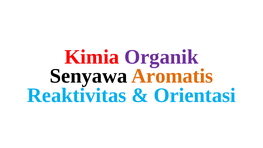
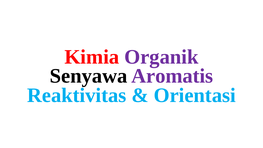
Aromatis colour: orange -> purple
